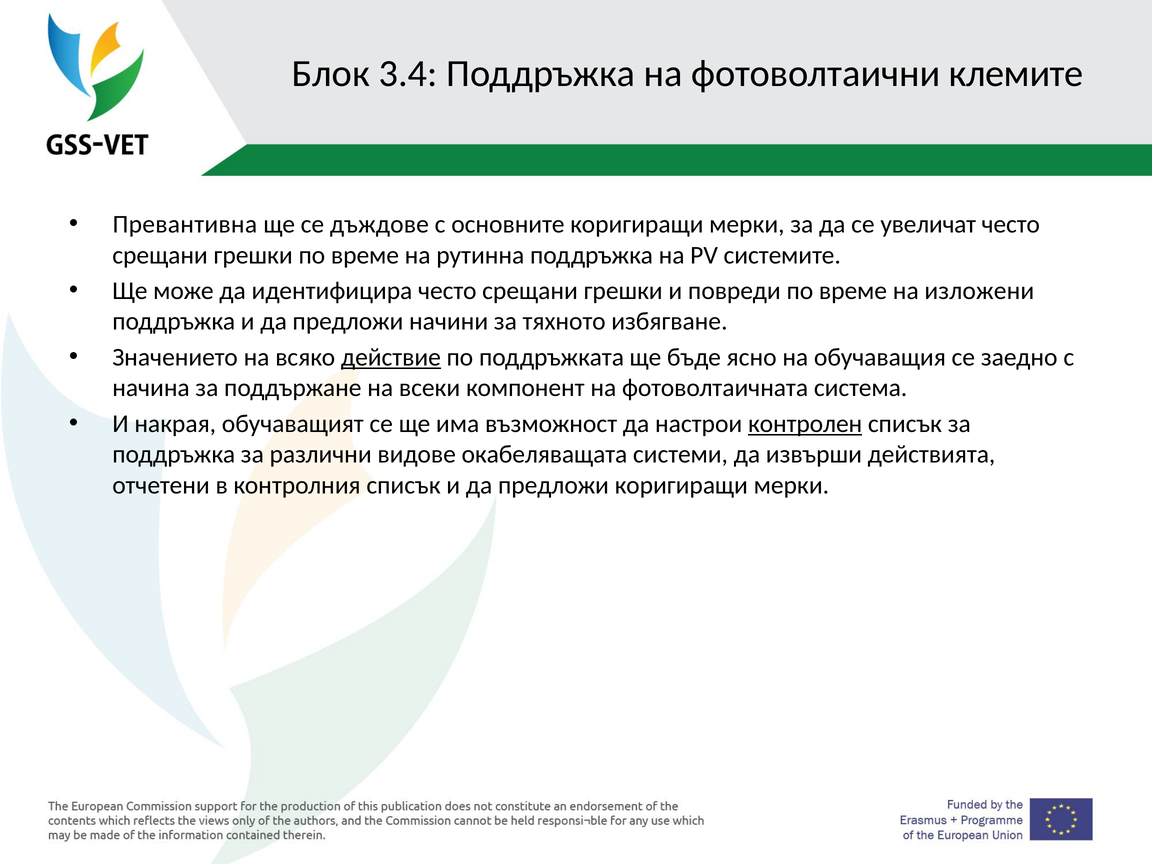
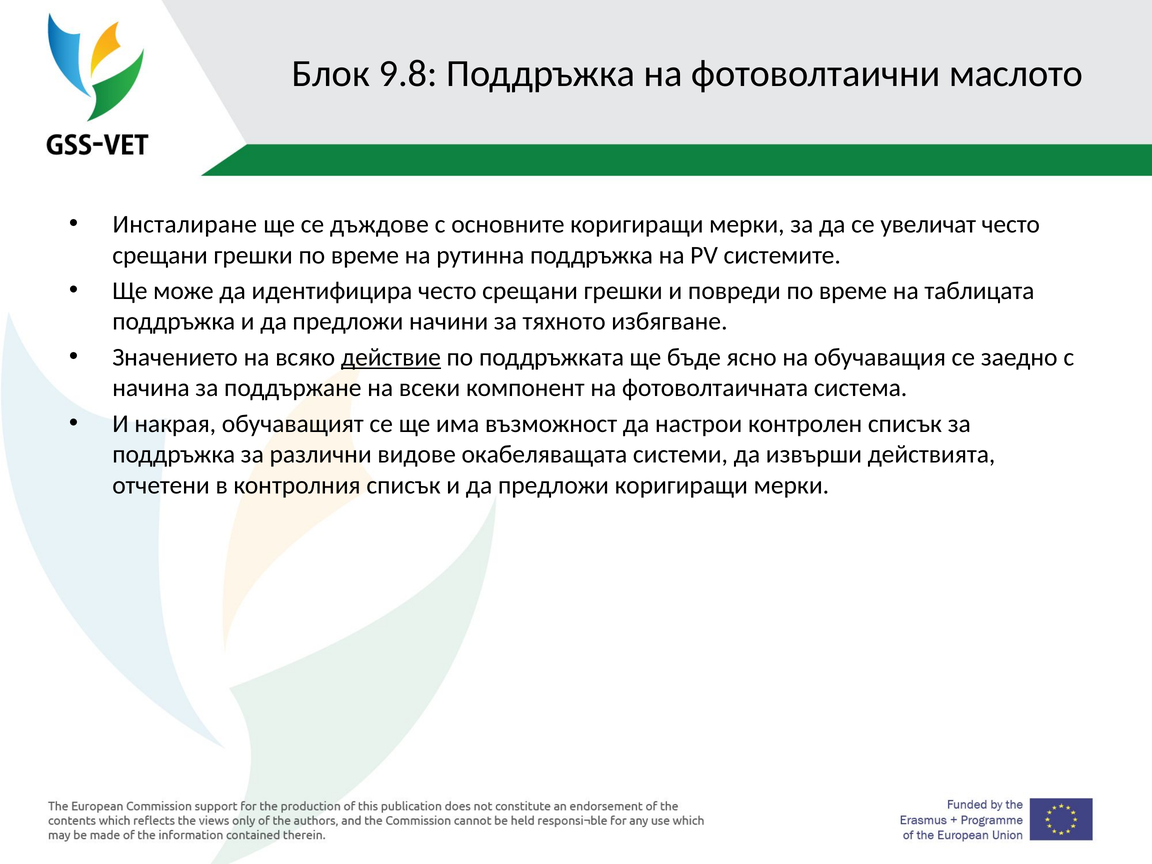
3.4: 3.4 -> 9.8
клемите: клемите -> маслото
Превантивна: Превантивна -> Инсталиране
изложени: изложени -> таблицата
контролен underline: present -> none
